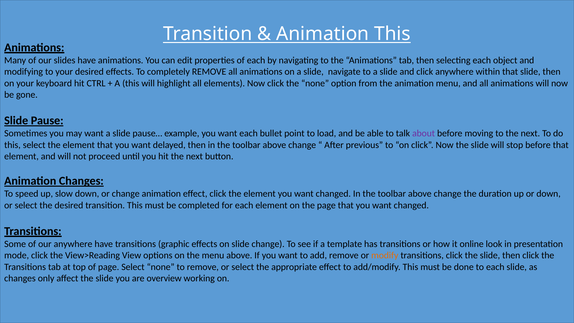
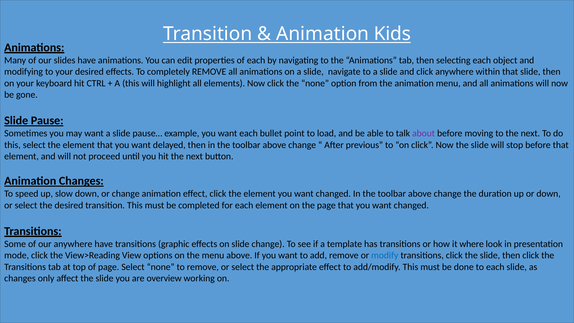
Animation This: This -> Kids
online: online -> where
modify colour: orange -> blue
